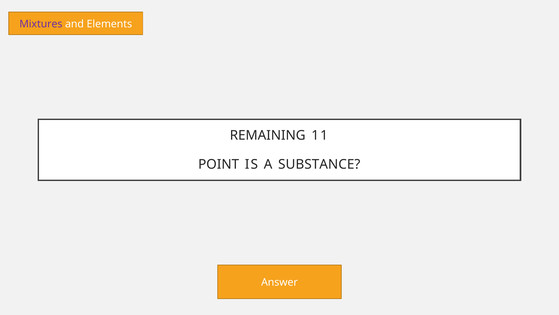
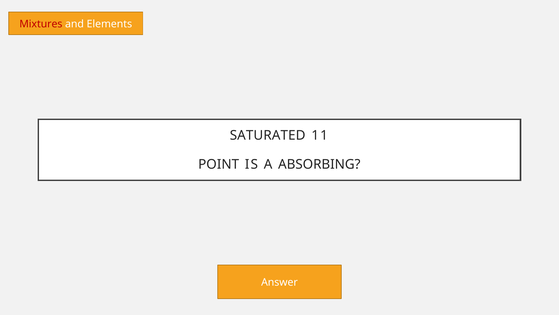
Mixtures colour: purple -> red
REMAINING: REMAINING -> SATURATED
SUBSTANCE: SUBSTANCE -> ABSORBING
